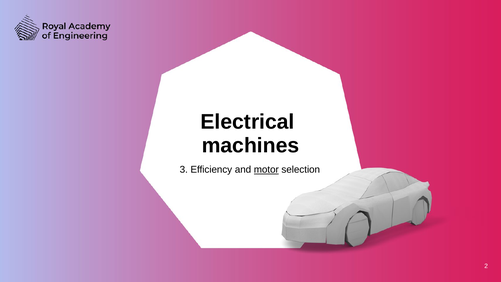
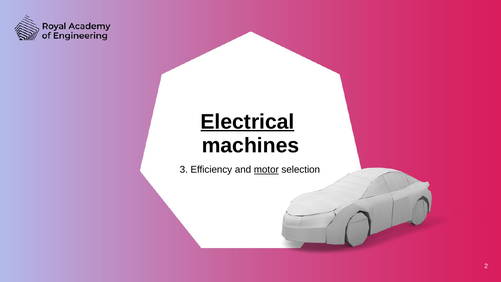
Electrical underline: none -> present
